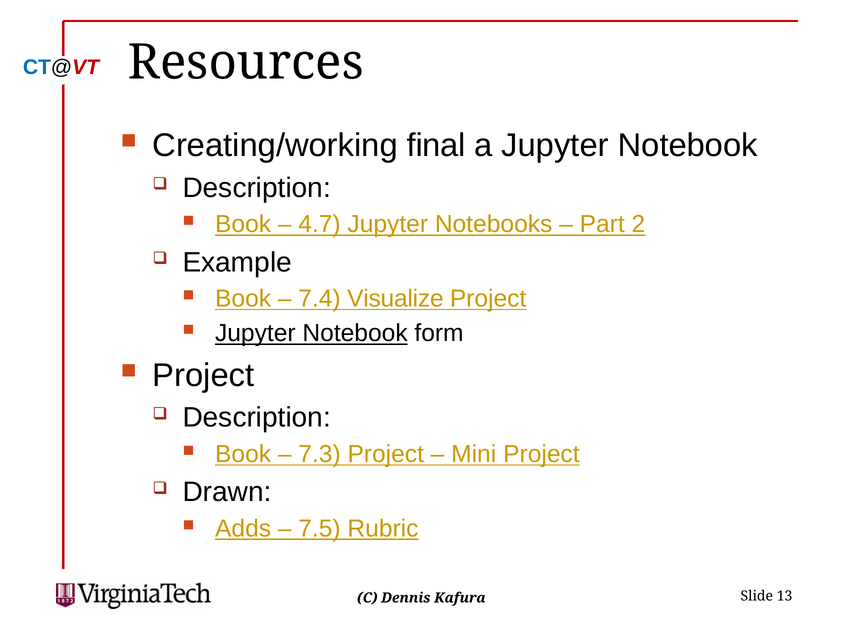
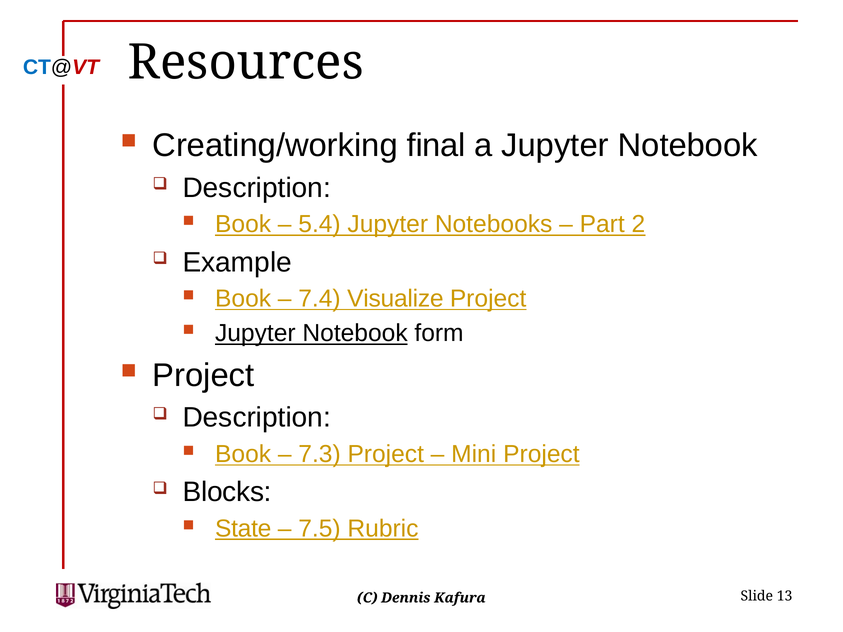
4.7: 4.7 -> 5.4
Drawn: Drawn -> Blocks
Adds: Adds -> State
